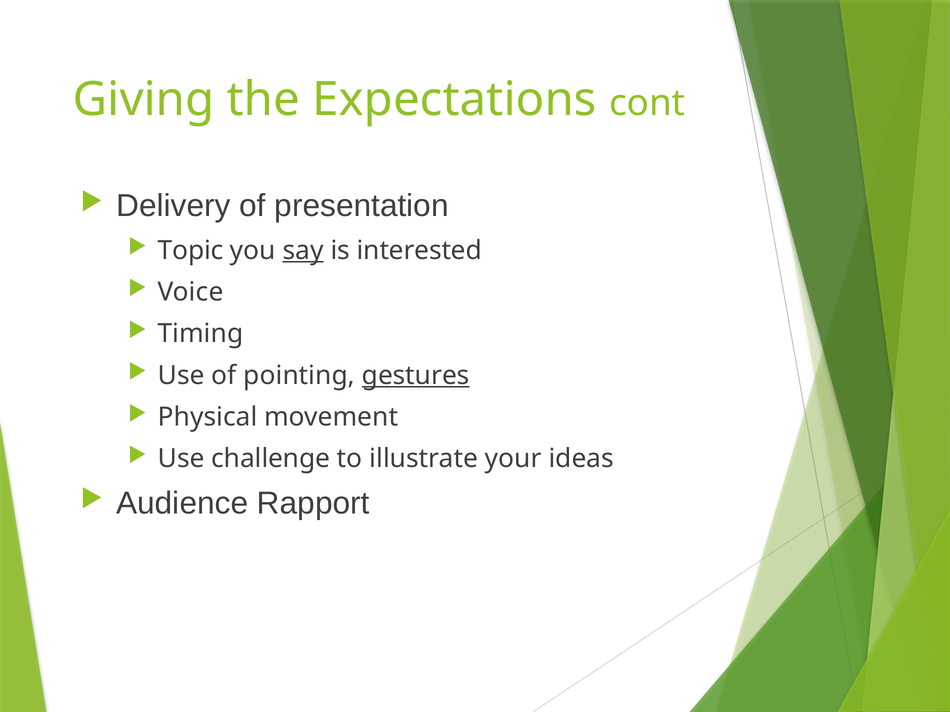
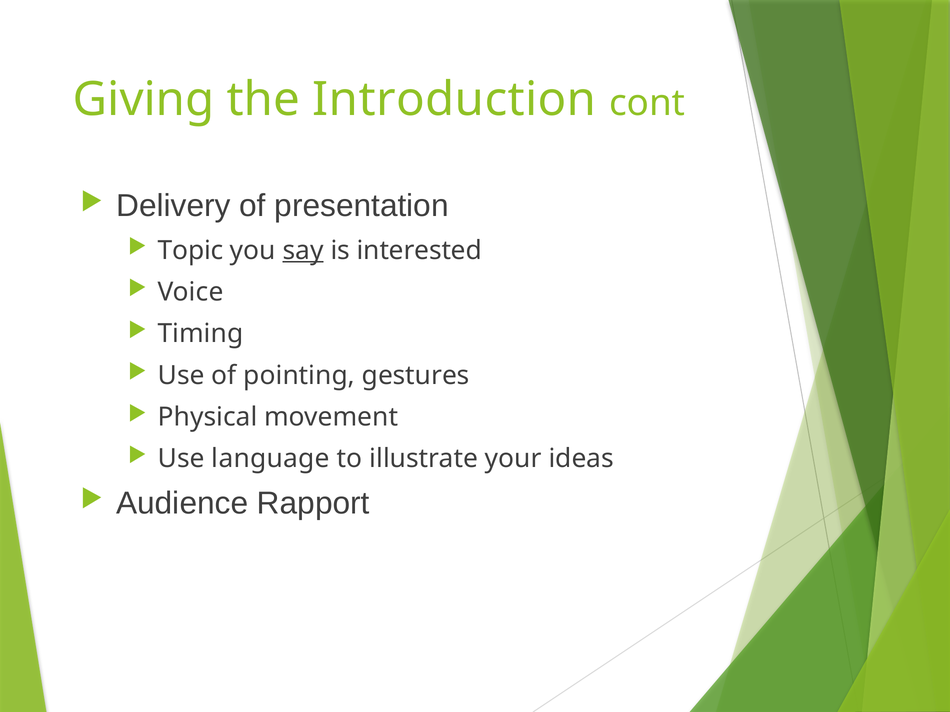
Expectations: Expectations -> Introduction
gestures underline: present -> none
challenge: challenge -> language
